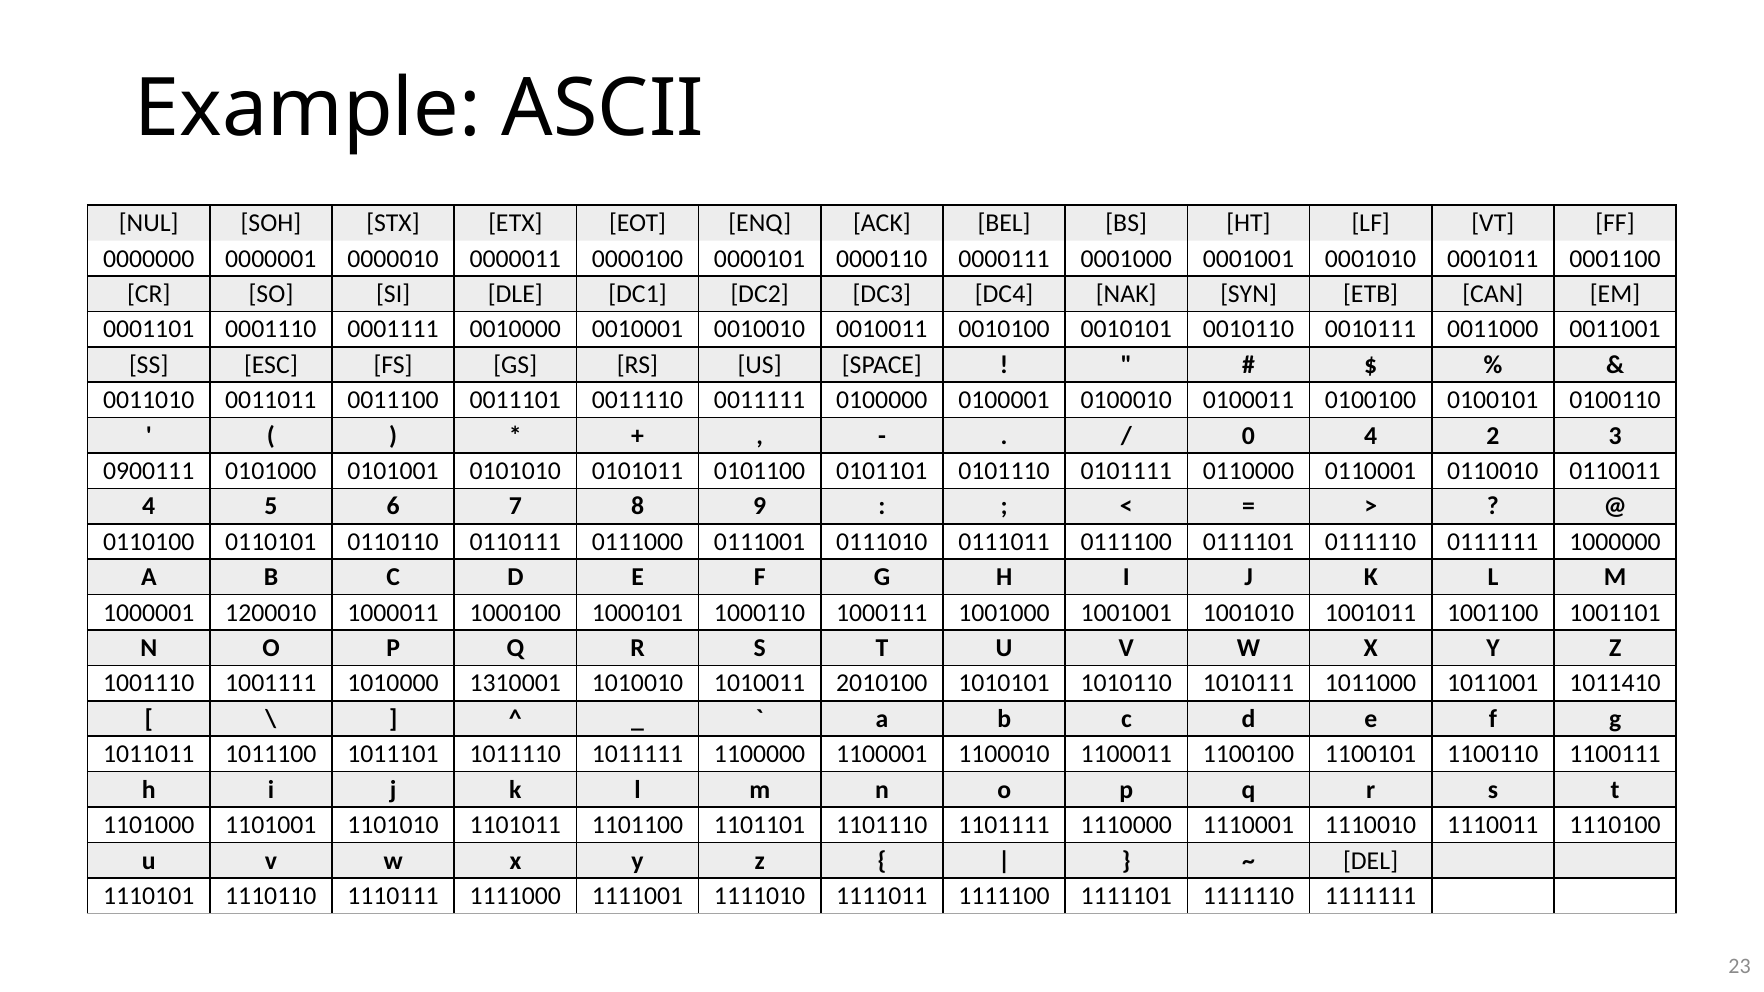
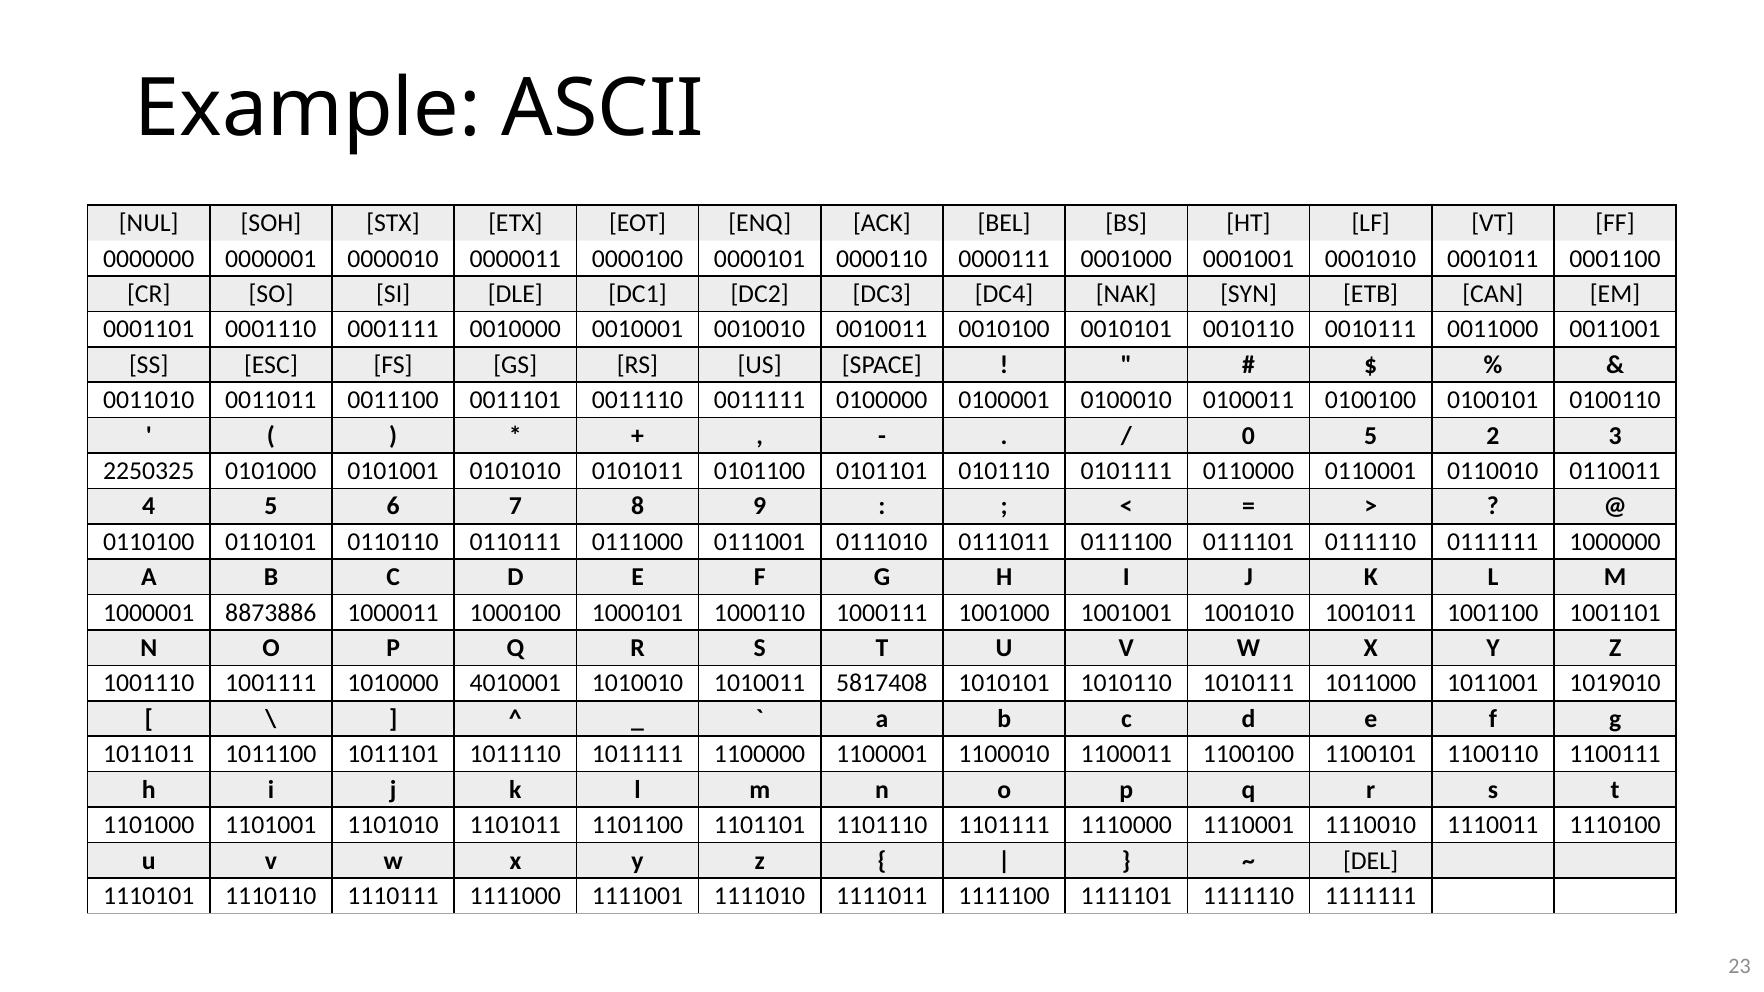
0 4: 4 -> 5
0900111: 0900111 -> 2250325
1200010: 1200010 -> 8873886
1310001: 1310001 -> 4010001
2010100: 2010100 -> 5817408
1011410: 1011410 -> 1019010
